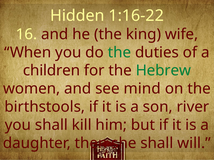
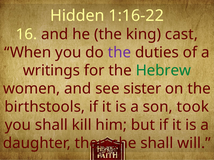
wife: wife -> cast
the at (119, 53) colour: green -> purple
children: children -> writings
mind: mind -> sister
river: river -> took
